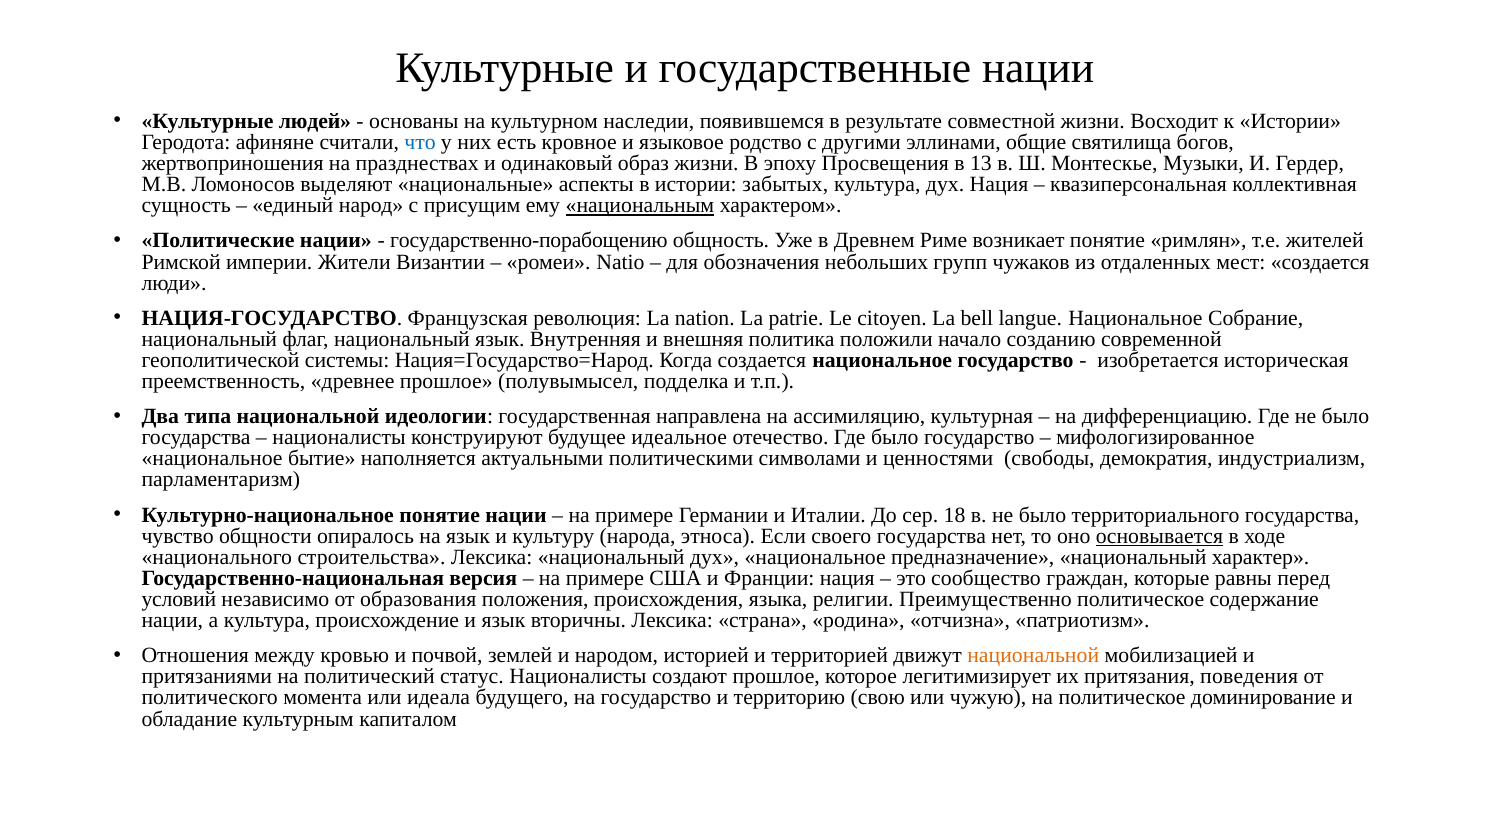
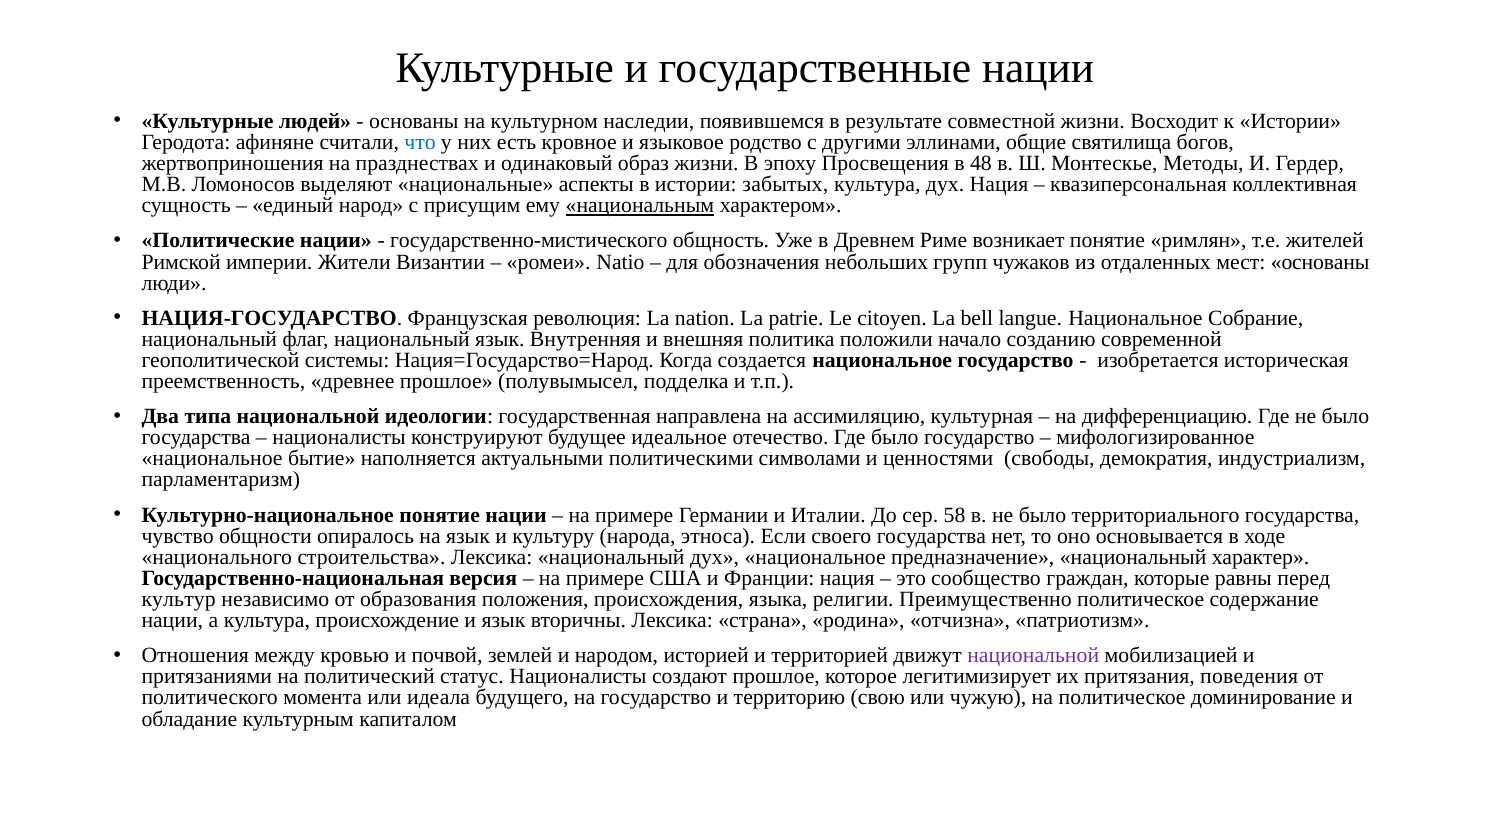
13: 13 -> 48
Музыки: Музыки -> Методы
государственно-порабощению: государственно-порабощению -> государственно-мистического
мест создается: создается -> основаны
18: 18 -> 58
основывается underline: present -> none
условий: условий -> культур
национальной at (1033, 656) colour: orange -> purple
